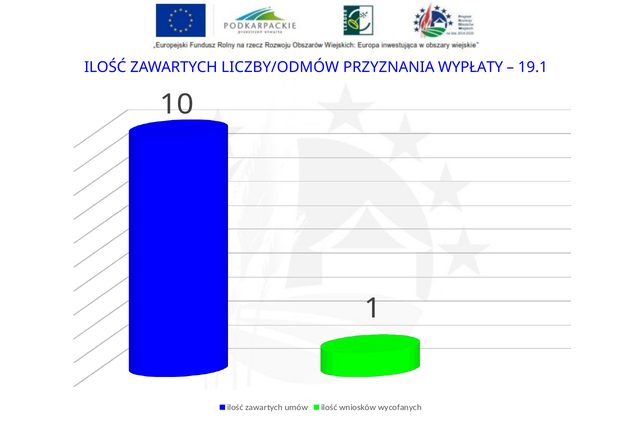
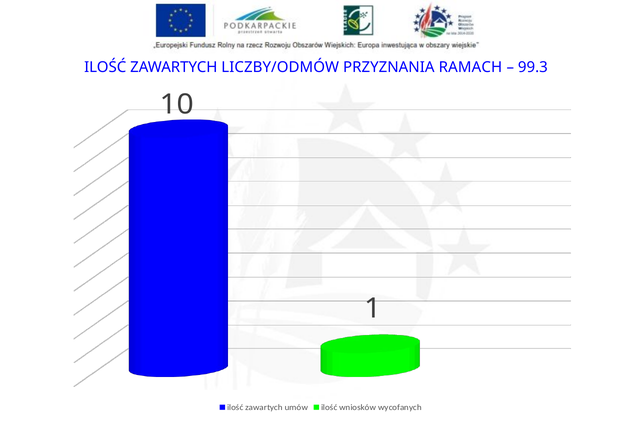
WYPŁATY: WYPŁATY -> RAMACH
19.1: 19.1 -> 99.3
